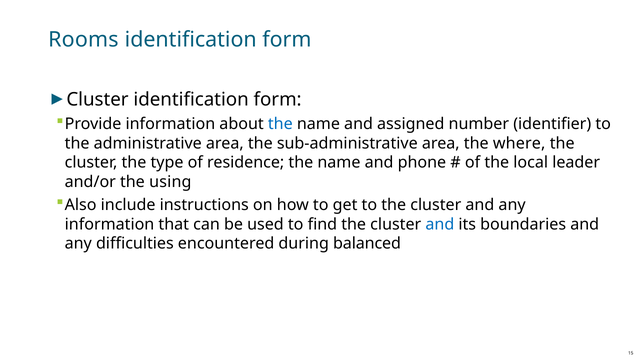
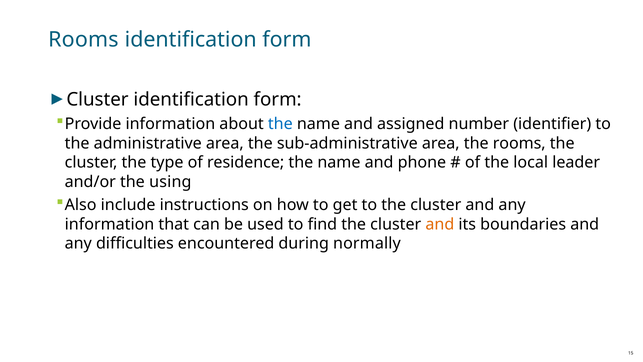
the where: where -> rooms
and at (440, 224) colour: blue -> orange
balanced: balanced -> normally
